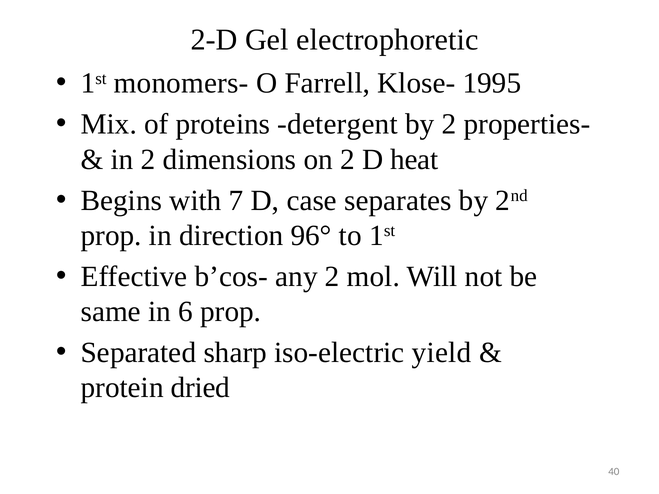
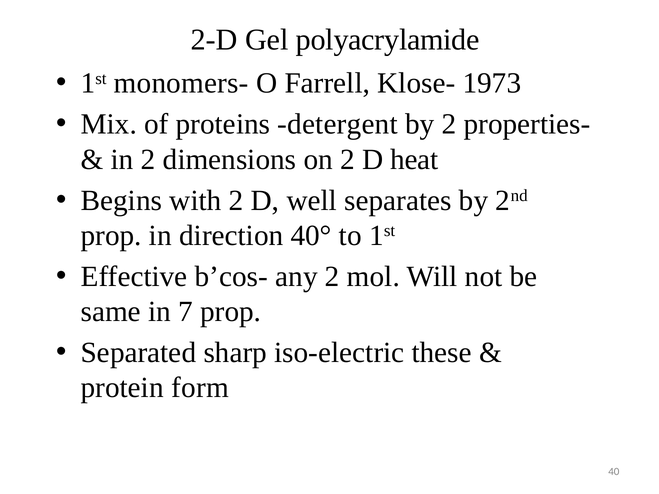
electrophoretic: electrophoretic -> polyacrylamide
1995: 1995 -> 1973
with 7: 7 -> 2
case: case -> well
96°: 96° -> 40°
6: 6 -> 7
yield: yield -> these
dried: dried -> form
